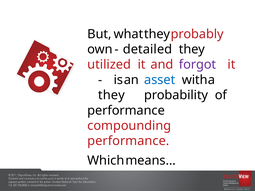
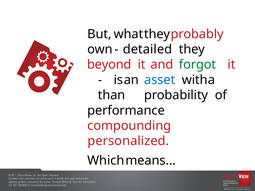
utilized: utilized -> beyond
forgot colour: purple -> green
they at (111, 95): they -> than
performance at (128, 141): performance -> personalized
